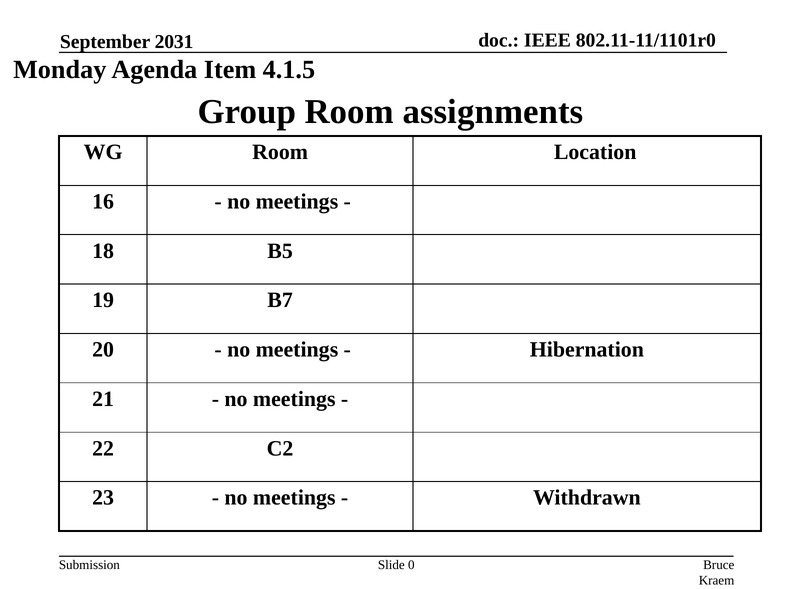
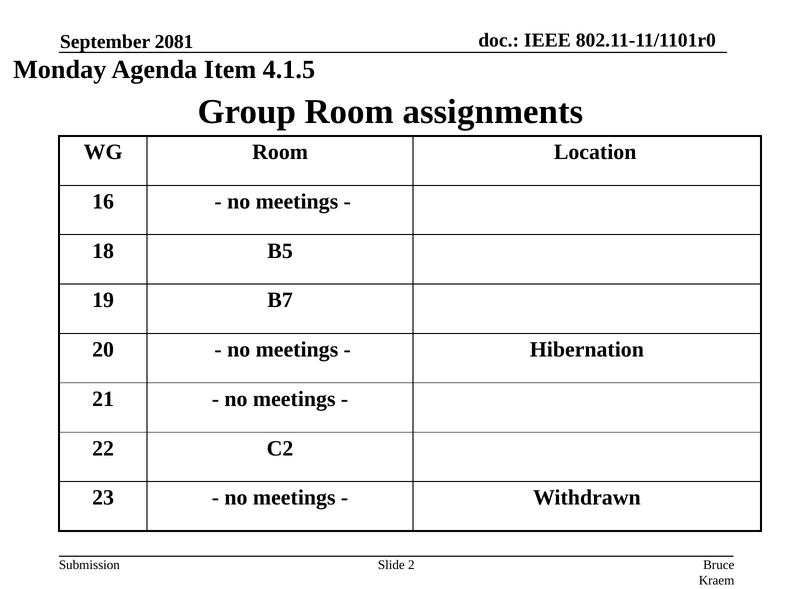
2031: 2031 -> 2081
0: 0 -> 2
